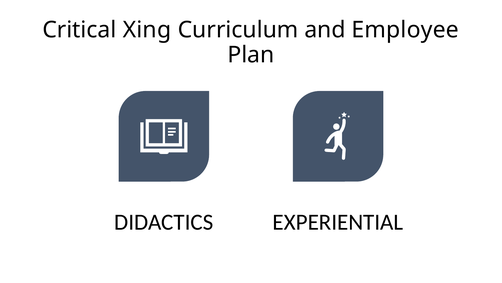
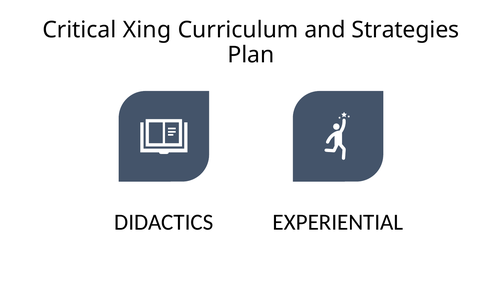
Employee: Employee -> Strategies
